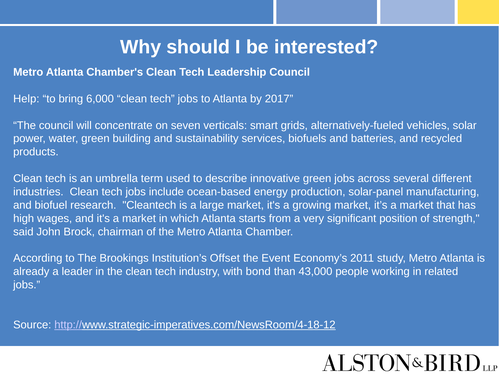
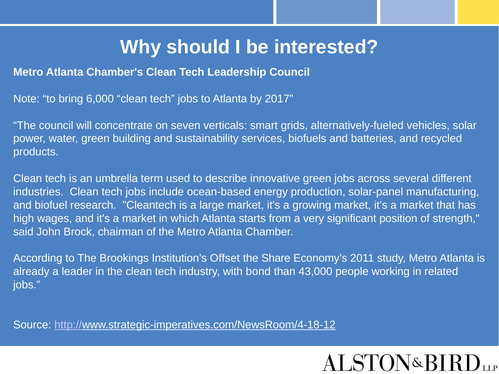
Help: Help -> Note
Event: Event -> Share
